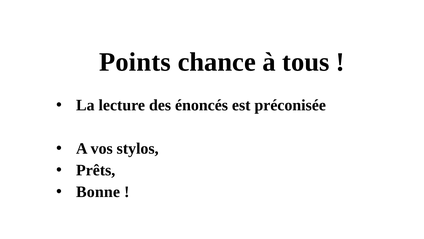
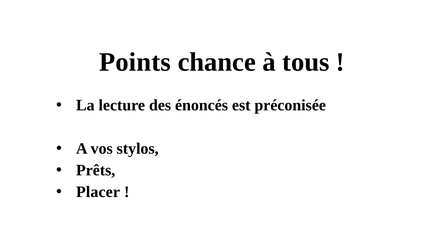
Bonne: Bonne -> Placer
